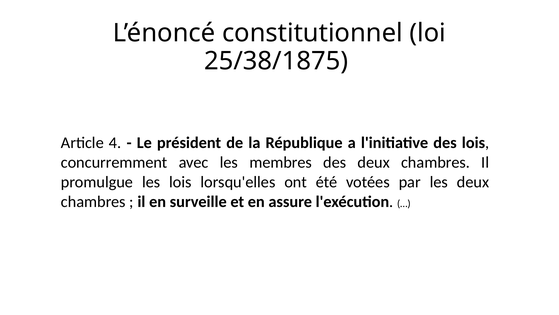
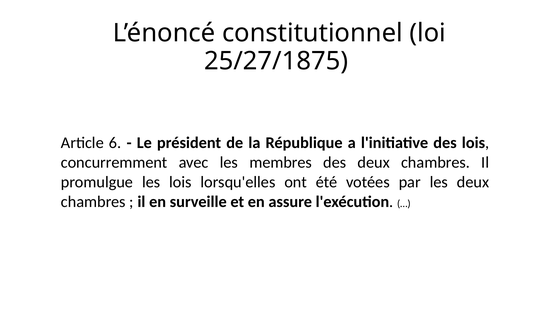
25/38/1875: 25/38/1875 -> 25/27/1875
4: 4 -> 6
